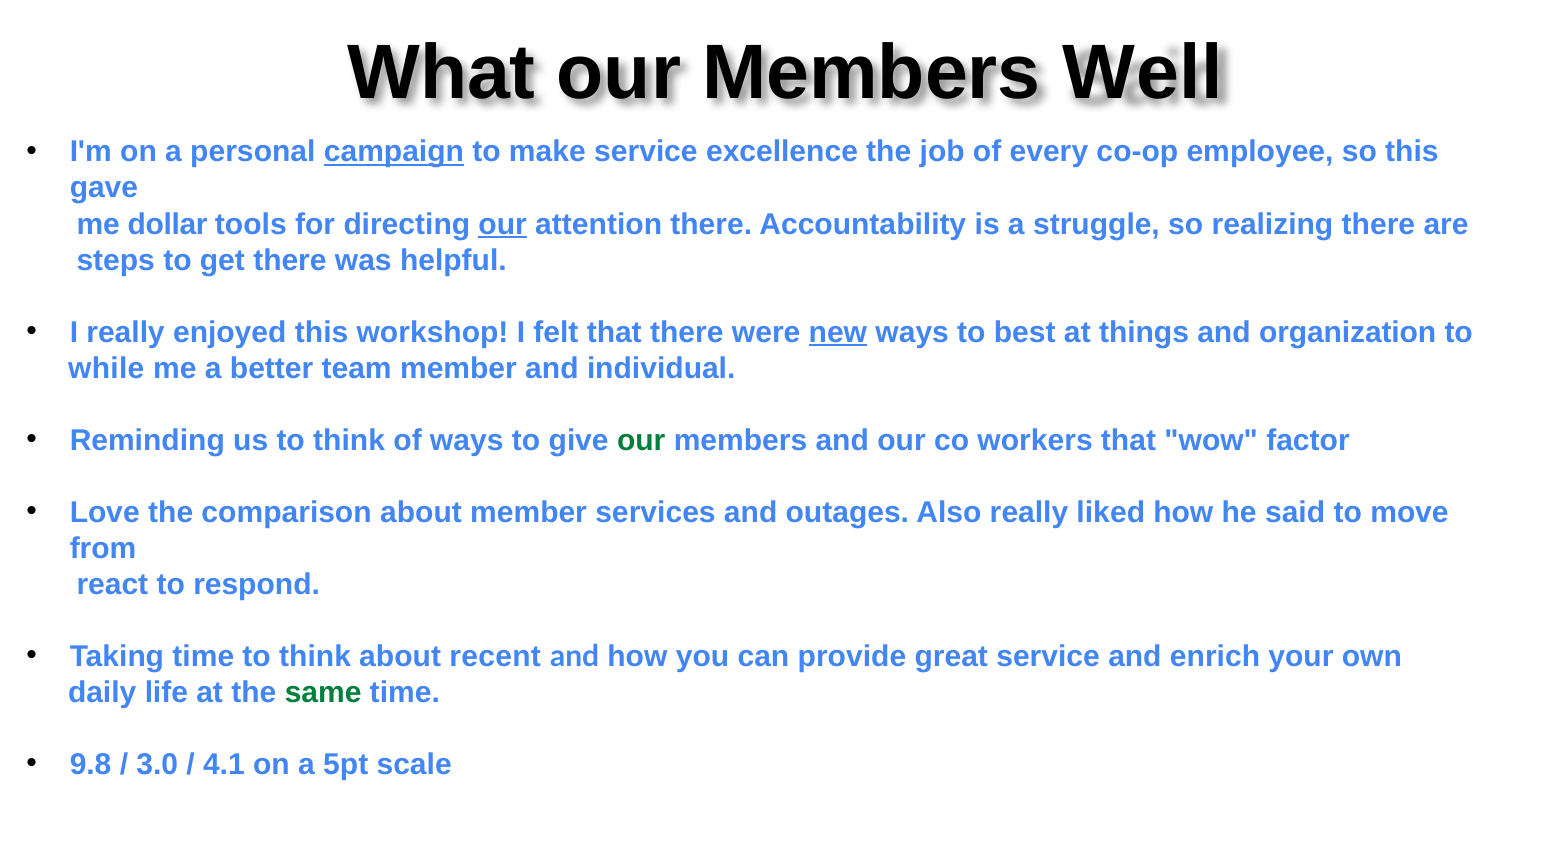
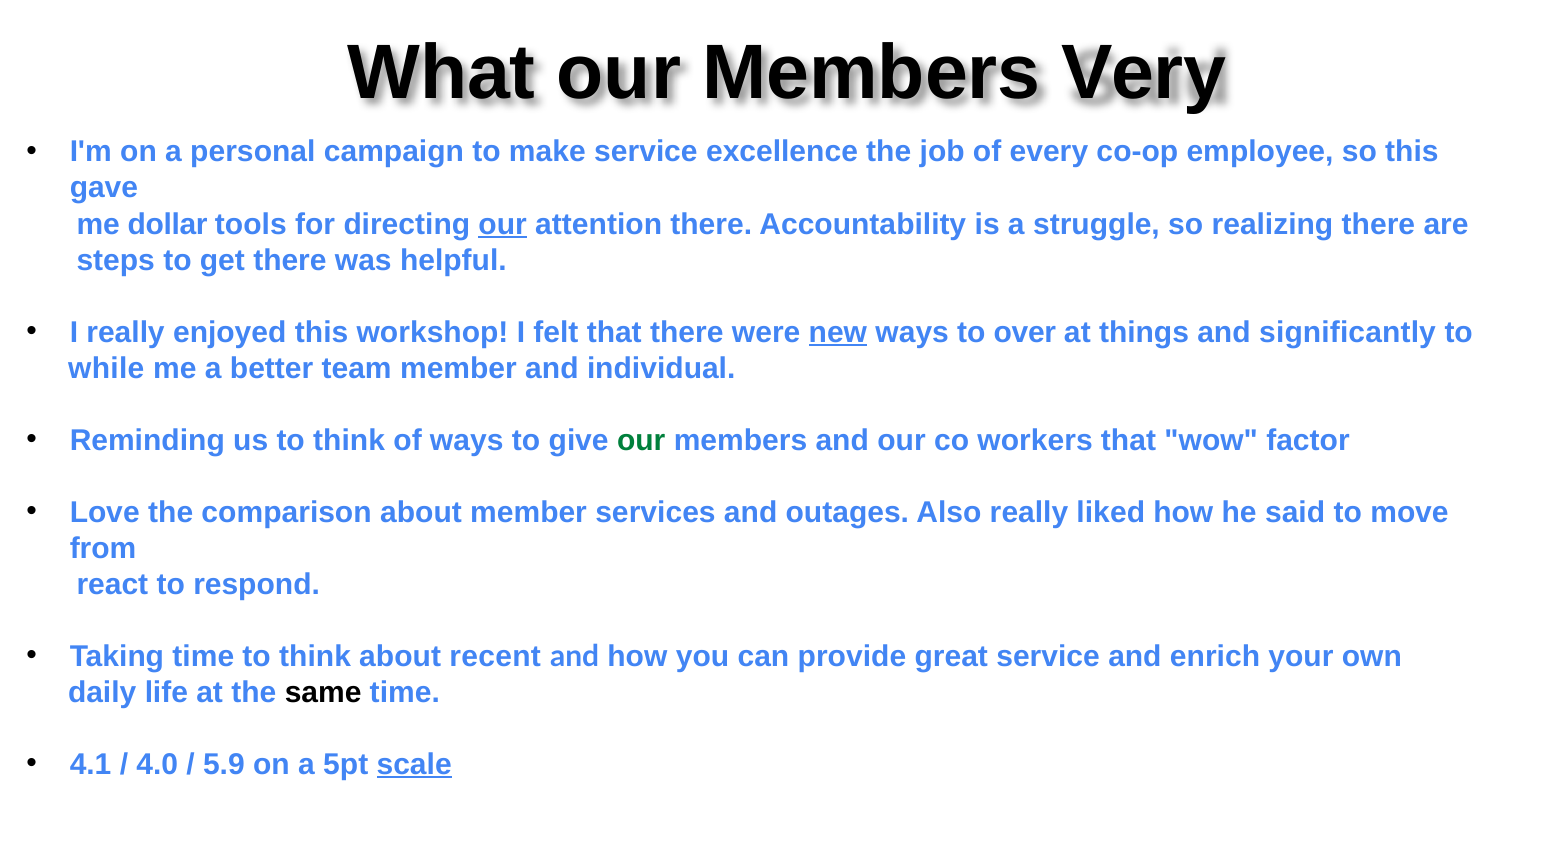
Well: Well -> Very
campaign underline: present -> none
best: best -> over
organization: organization -> significantly
same colour: green -> black
9.8: 9.8 -> 4.1
3.0: 3.0 -> 4.0
4.1: 4.1 -> 5.9
scale underline: none -> present
